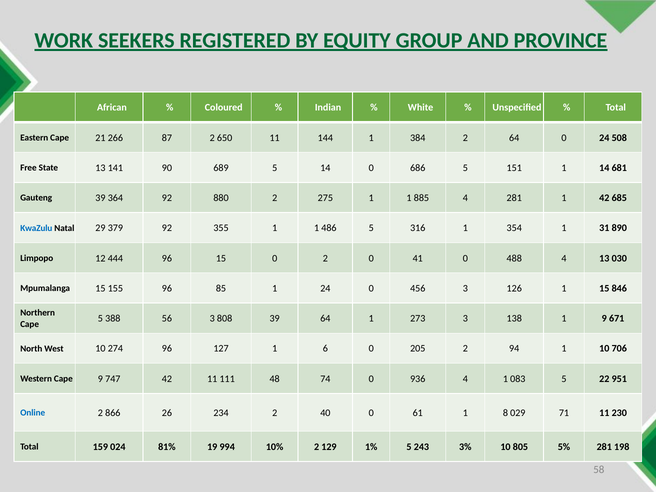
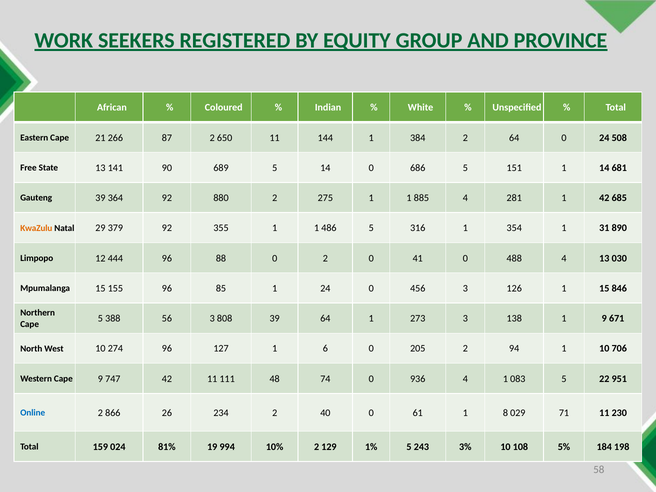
KwaZulu colour: blue -> orange
96 15: 15 -> 88
805: 805 -> 108
5% 281: 281 -> 184
